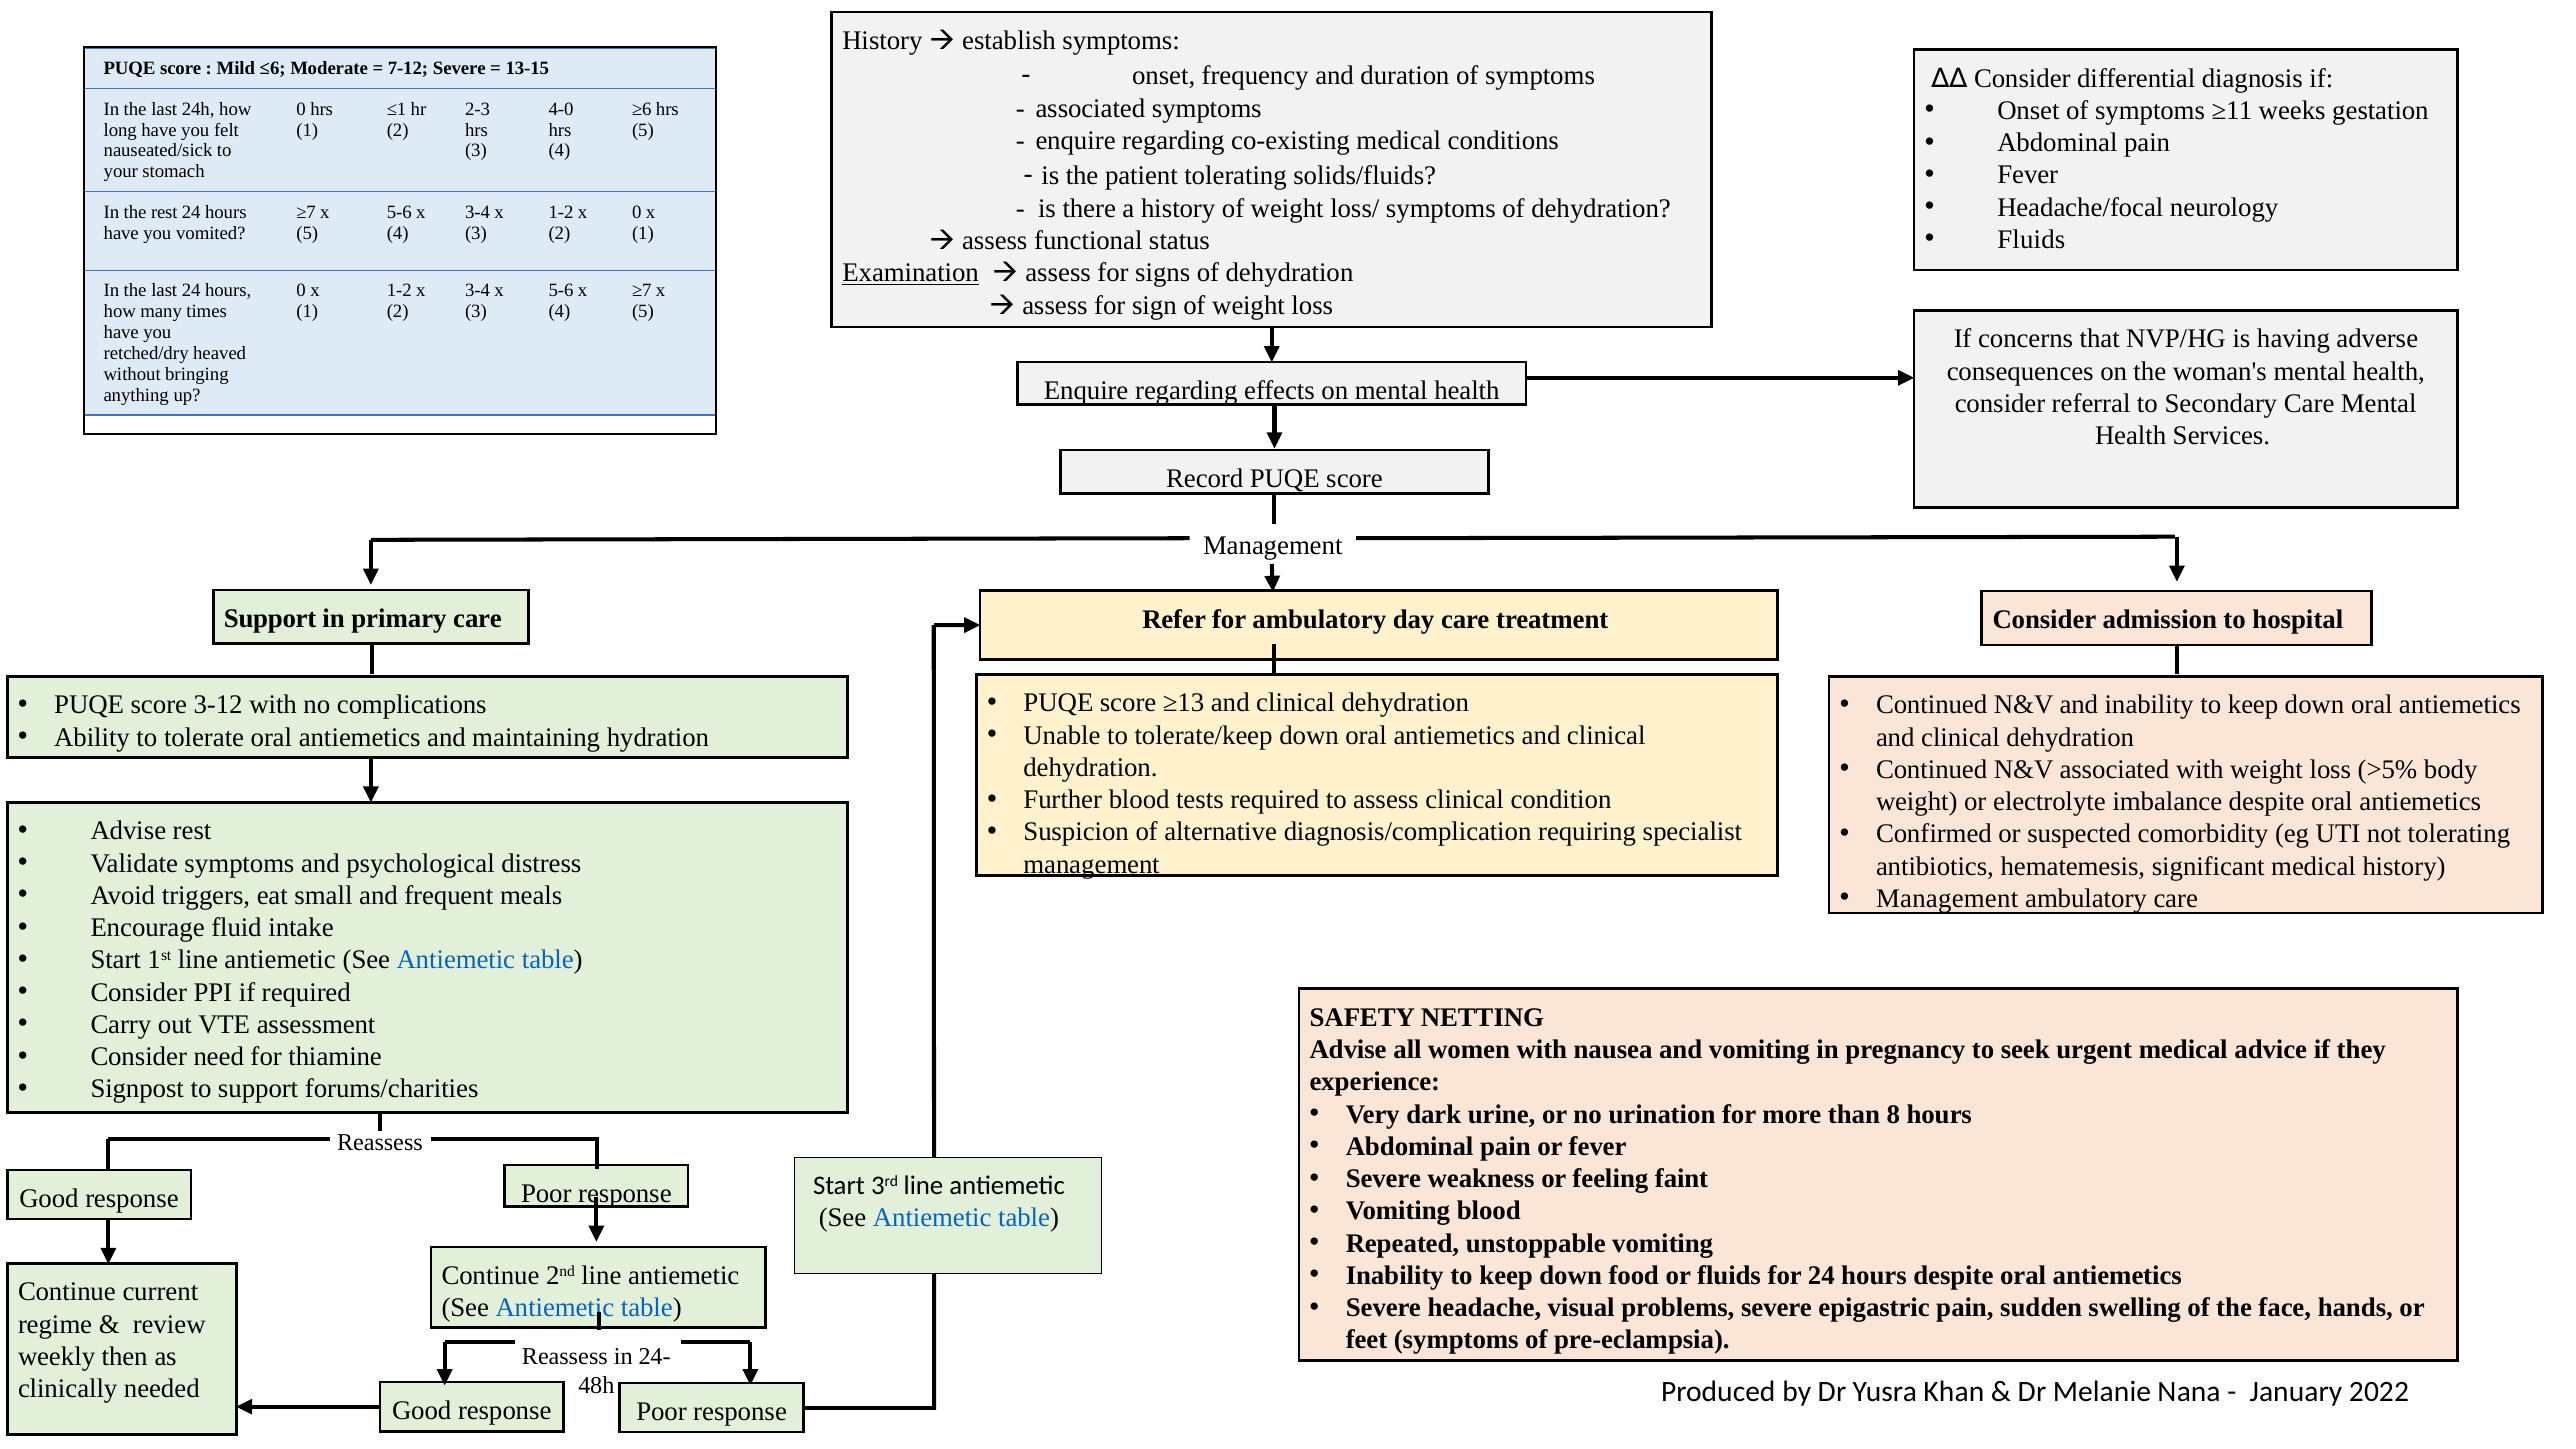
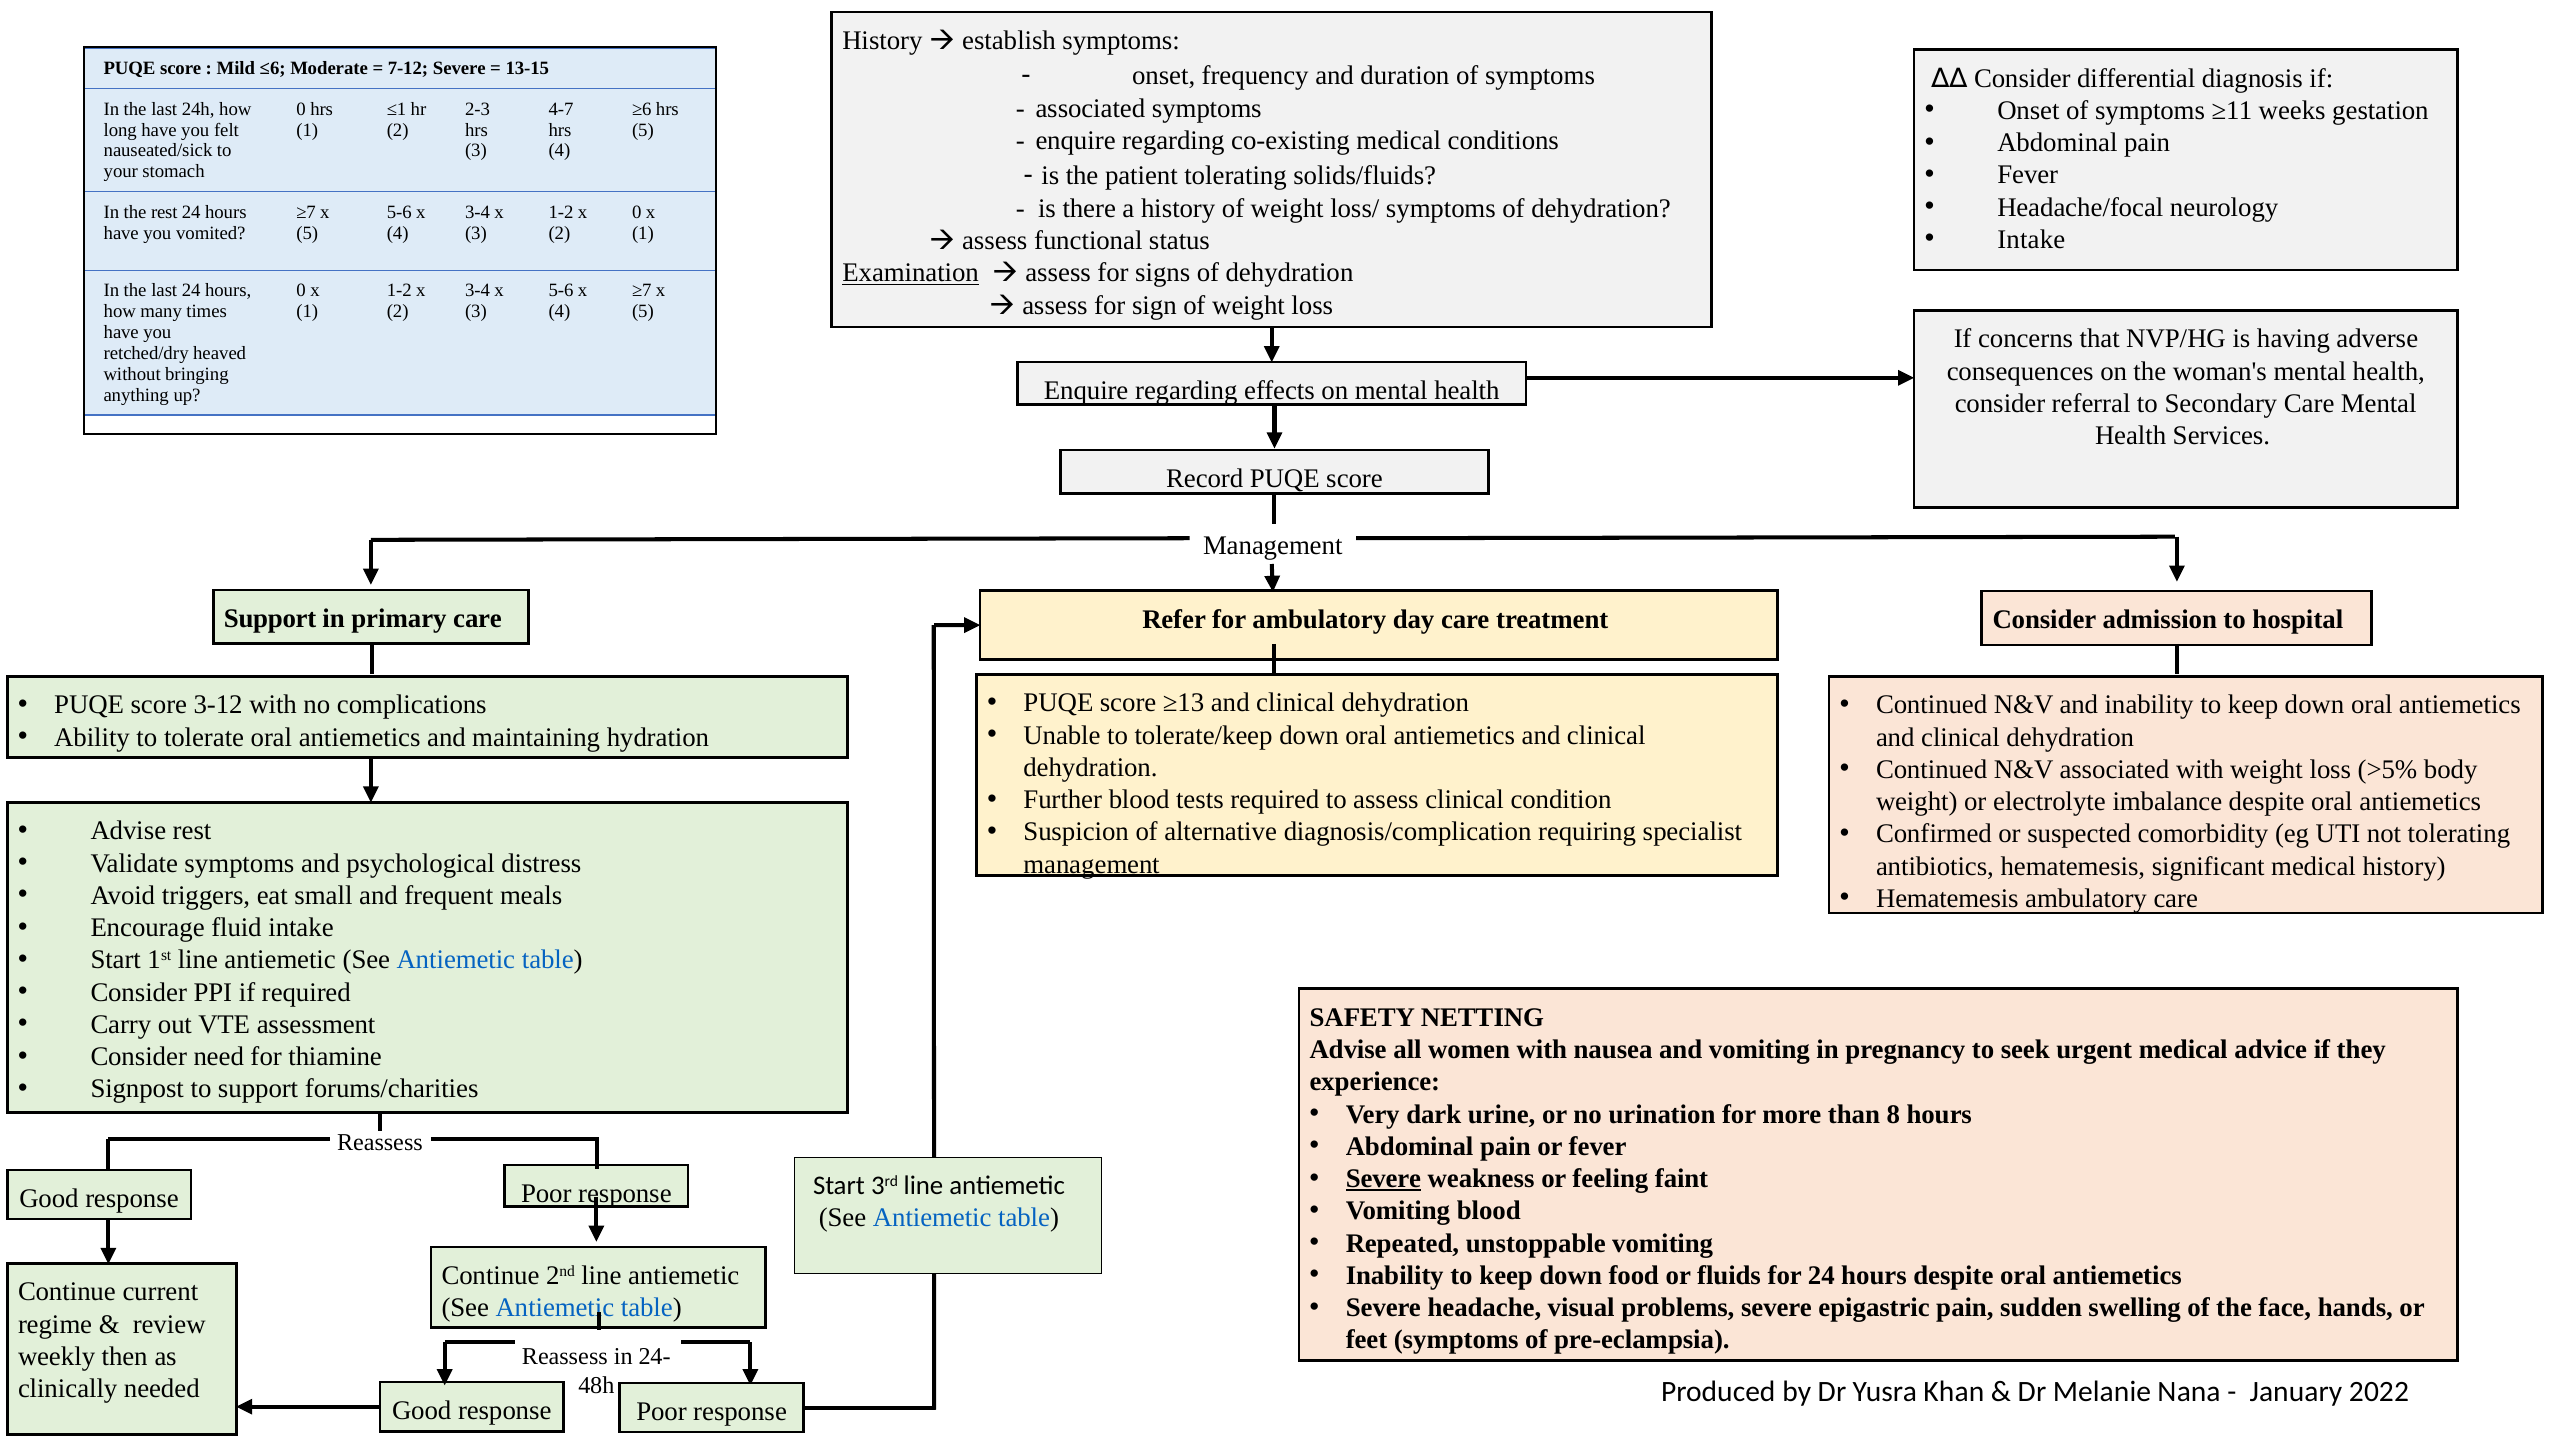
4-0: 4-0 -> 4-7
Fluids at (2031, 240): Fluids -> Intake
Management at (1947, 899): Management -> Hematemesis
Severe at (1383, 1179) underline: none -> present
